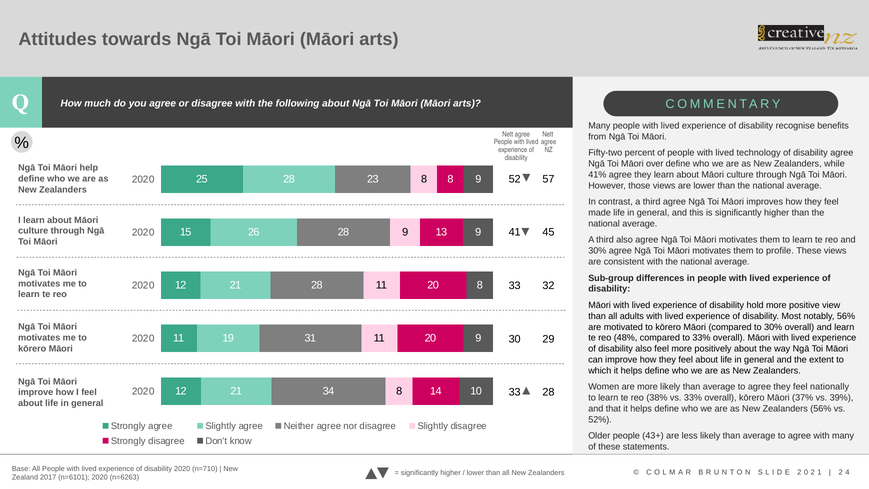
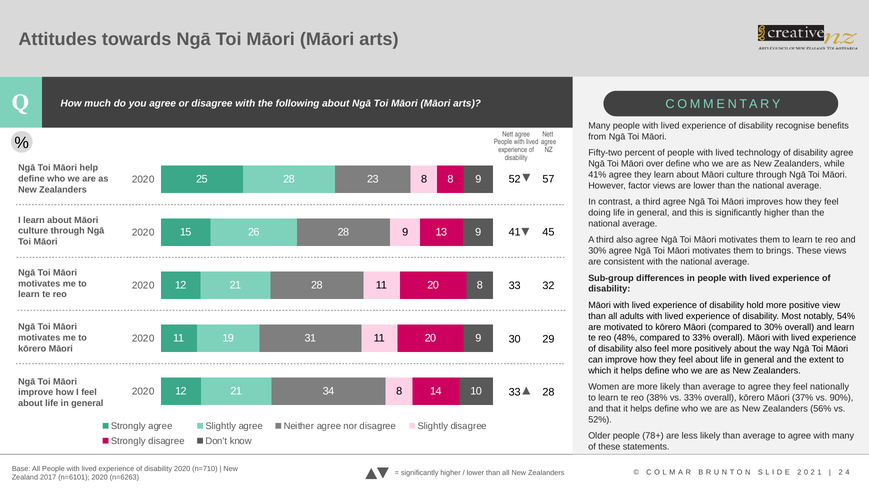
those: those -> factor
made: made -> doing
profile: profile -> brings
notably 56%: 56% -> 54%
39%: 39% -> 90%
43+: 43+ -> 78+
